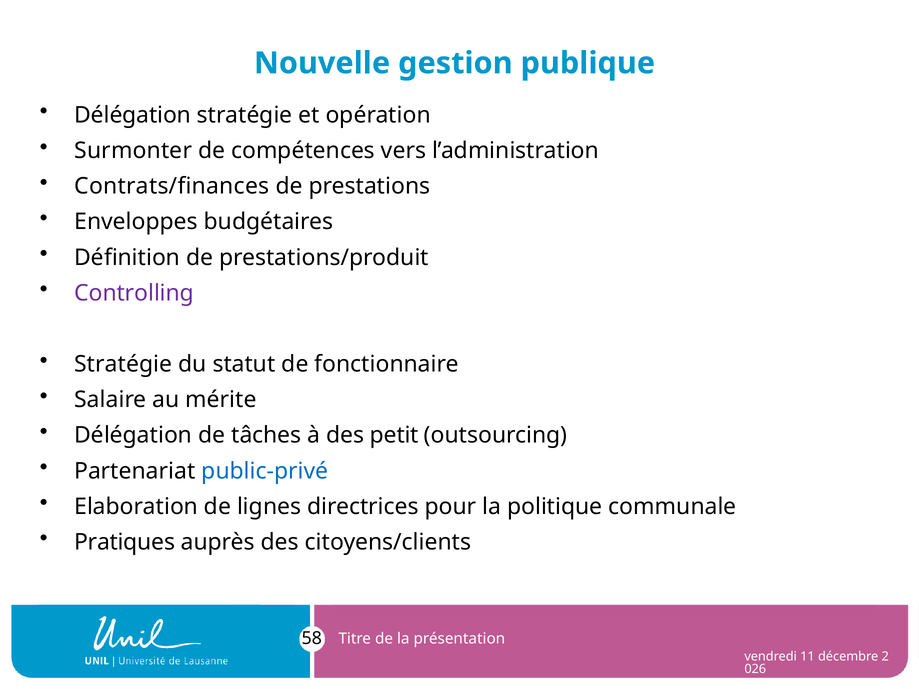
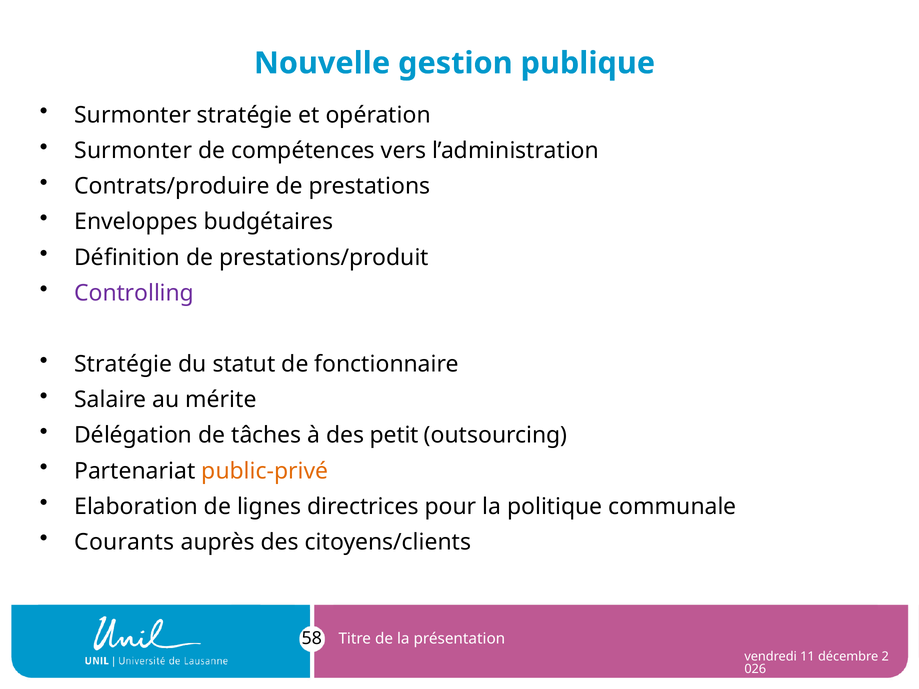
Délégation at (133, 115): Délégation -> Surmonter
Contrats/finances: Contrats/finances -> Contrats/produire
public-privé colour: blue -> orange
Pratiques: Pratiques -> Courants
